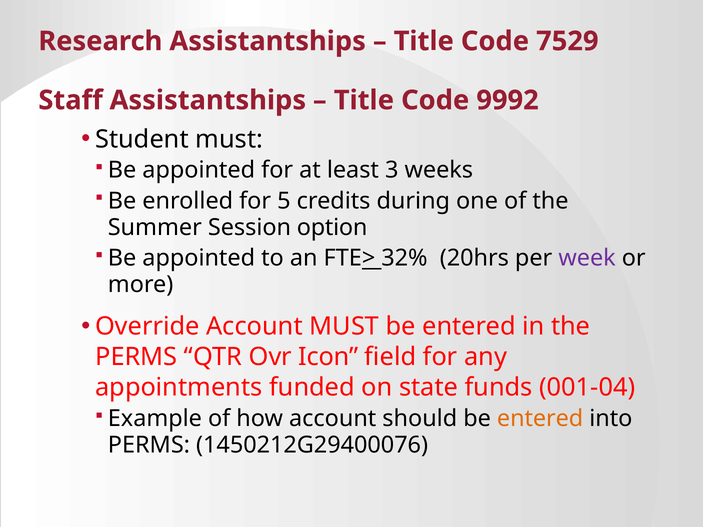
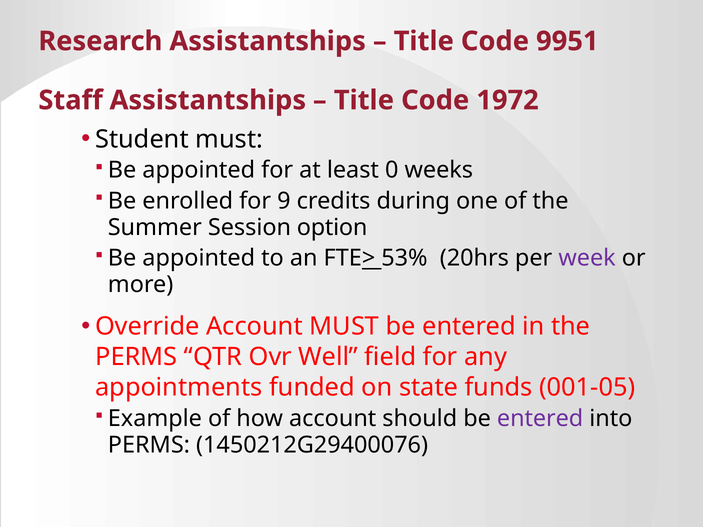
7529: 7529 -> 9951
9992: 9992 -> 1972
3: 3 -> 0
5: 5 -> 9
32%: 32% -> 53%
Icon: Icon -> Well
001-04: 001-04 -> 001-05
entered at (540, 419) colour: orange -> purple
